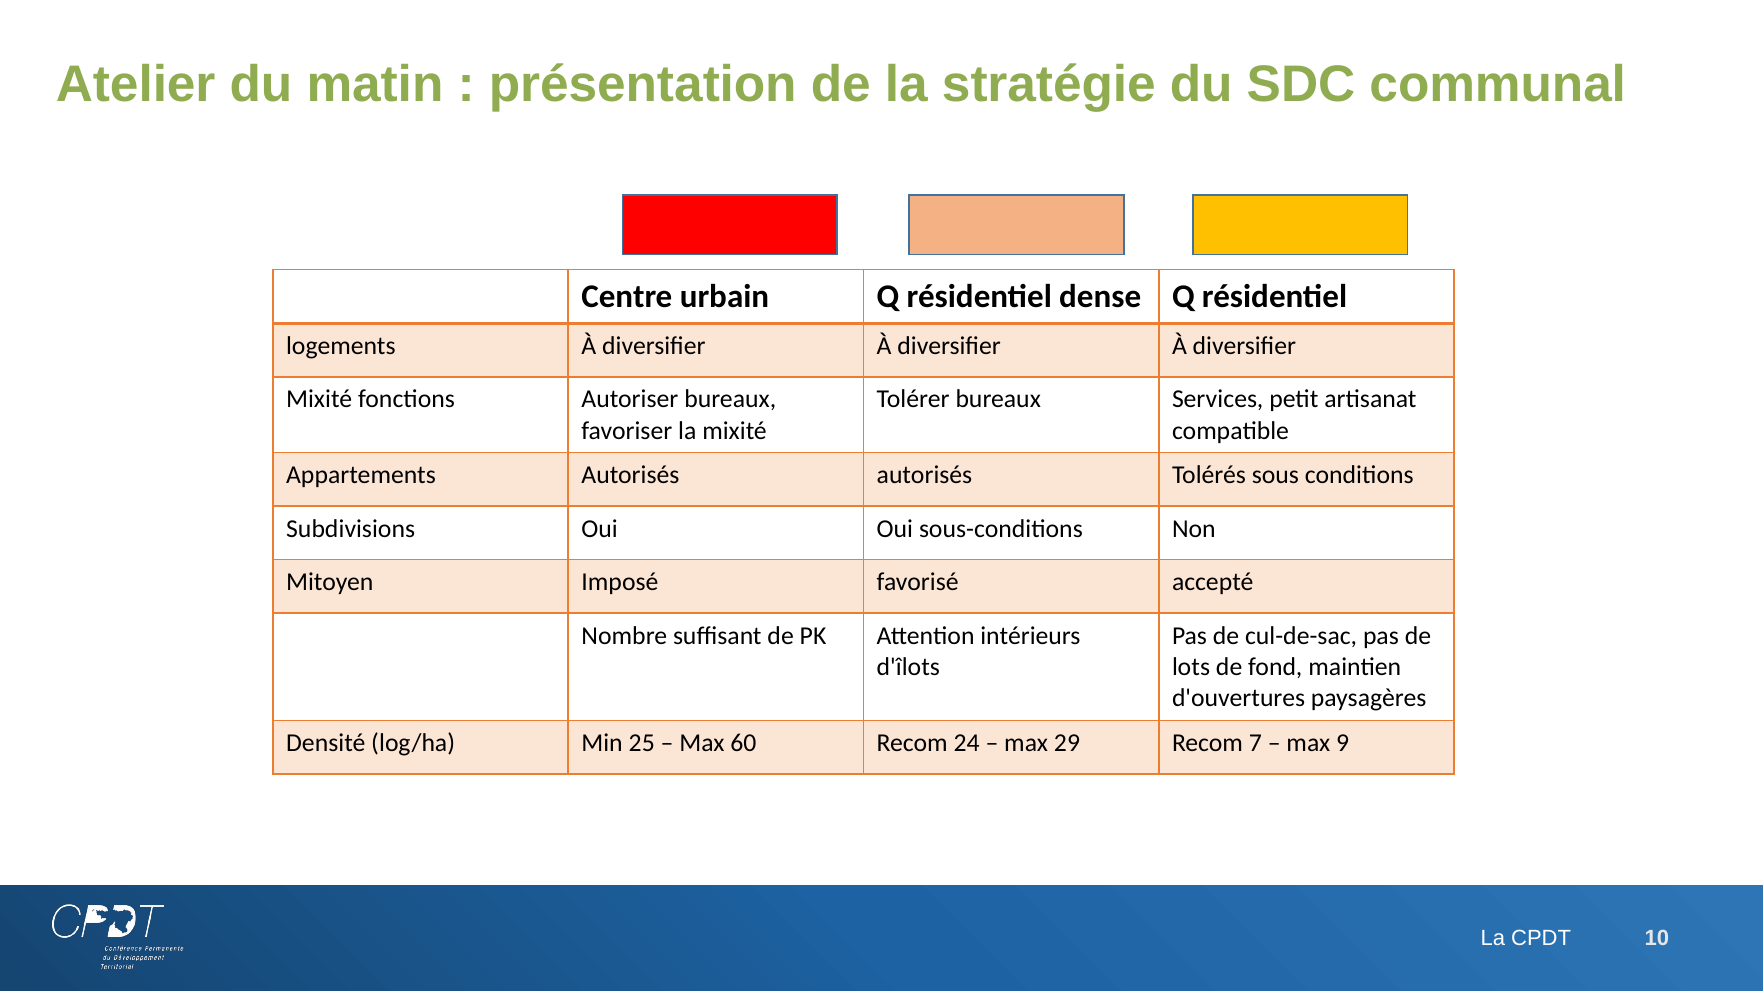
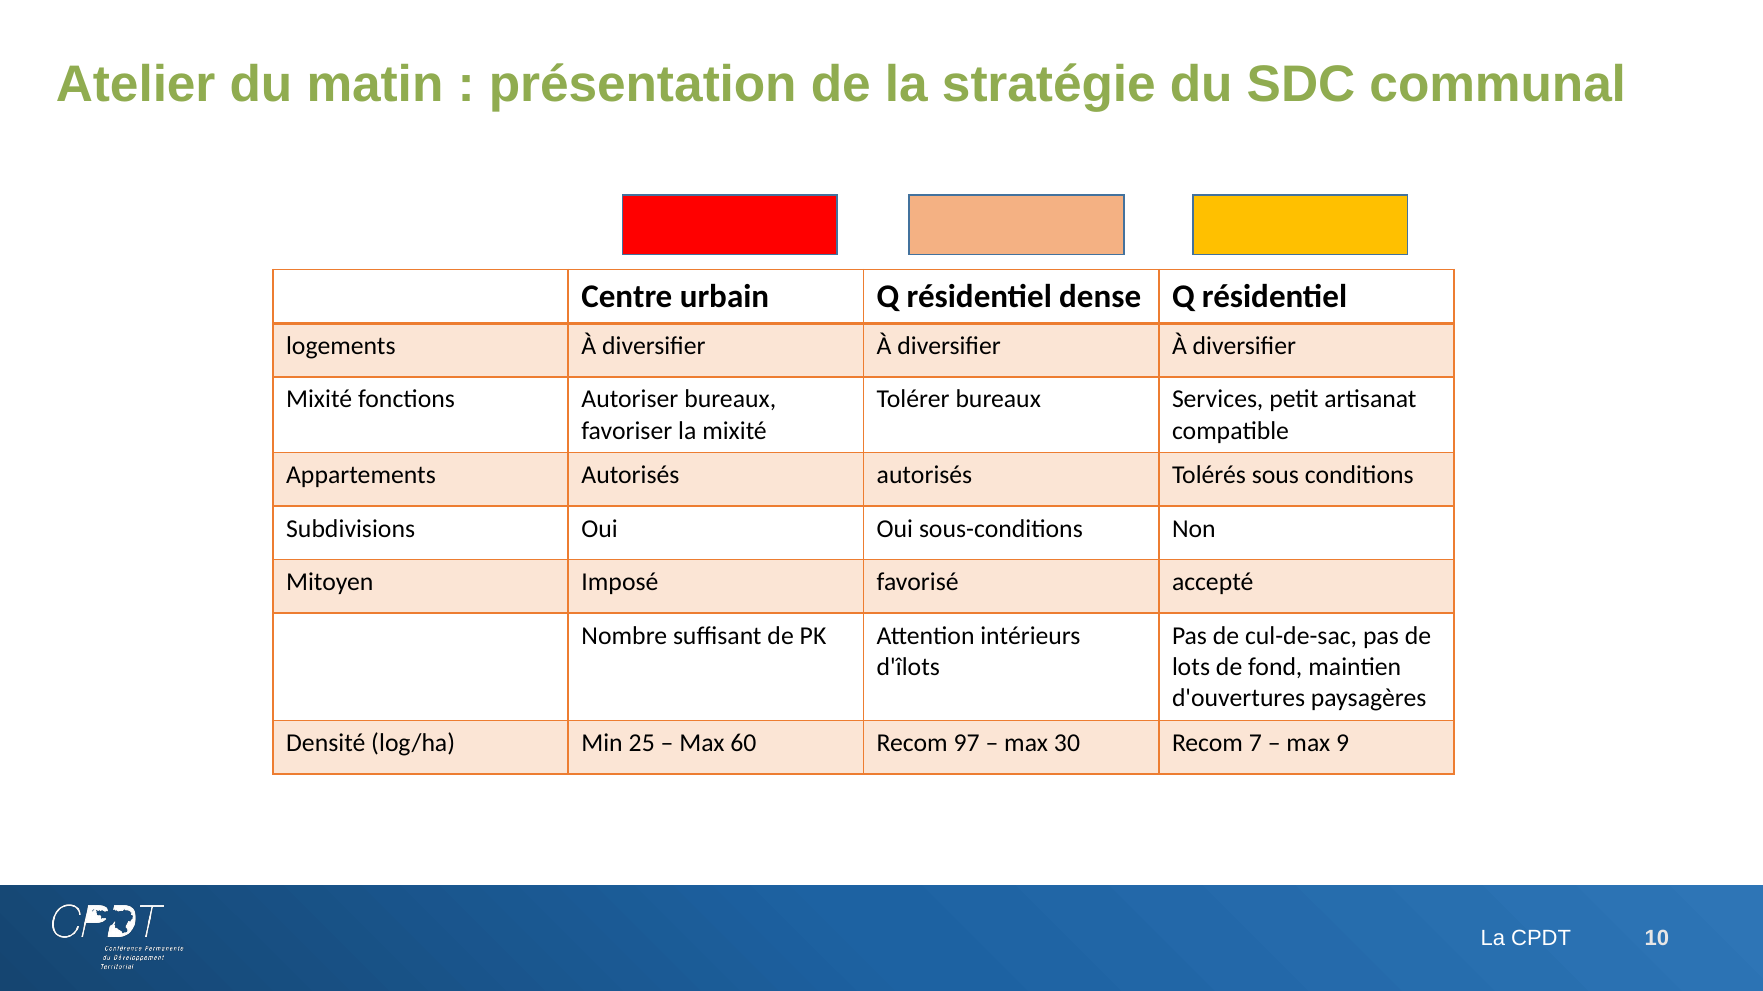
24: 24 -> 97
29: 29 -> 30
